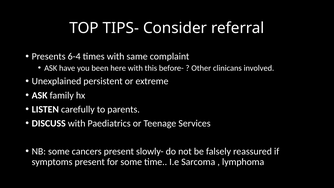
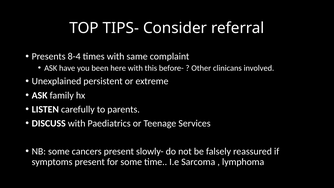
6-4: 6-4 -> 8-4
